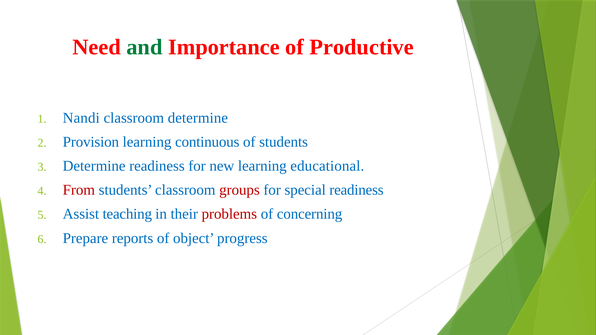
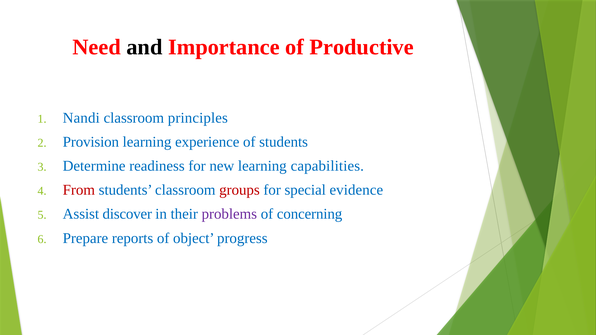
and colour: green -> black
classroom determine: determine -> principles
continuous: continuous -> experience
educational: educational -> capabilities
special readiness: readiness -> evidence
teaching: teaching -> discover
problems colour: red -> purple
